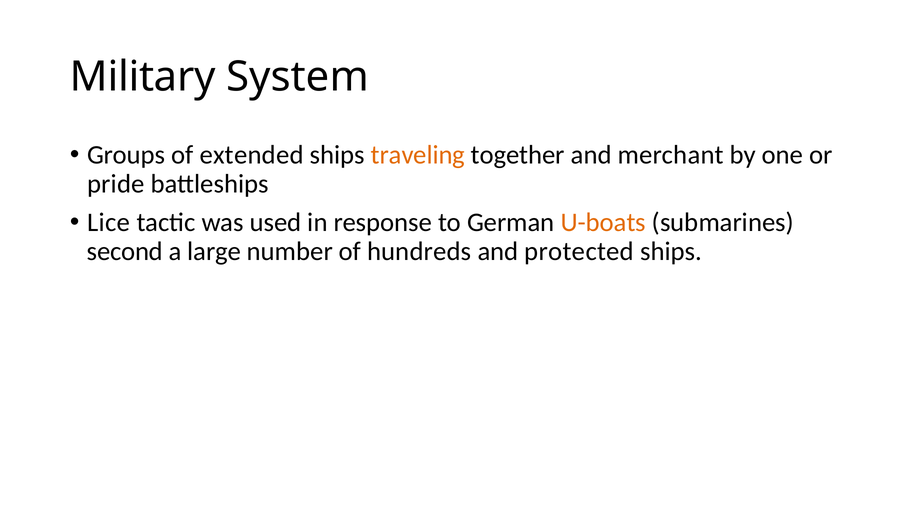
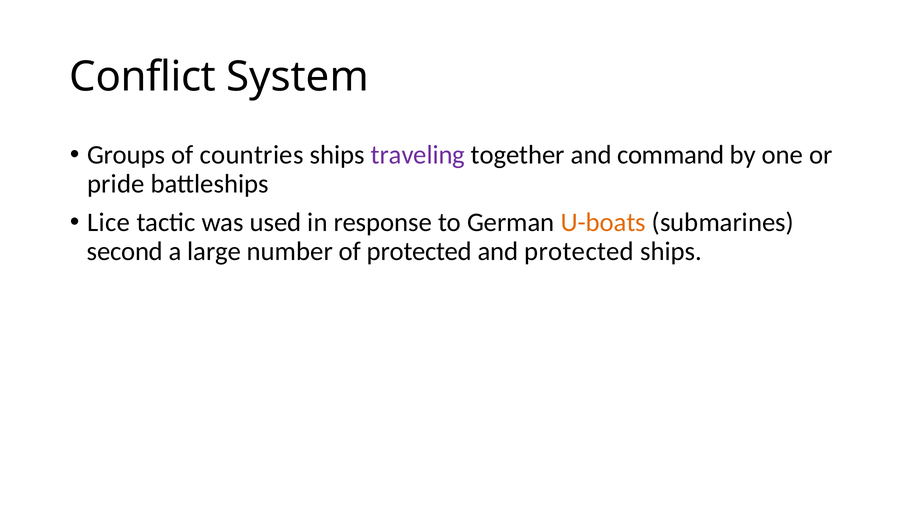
Military: Military -> Conflict
extended: extended -> countries
traveling colour: orange -> purple
merchant: merchant -> command
of hundreds: hundreds -> protected
